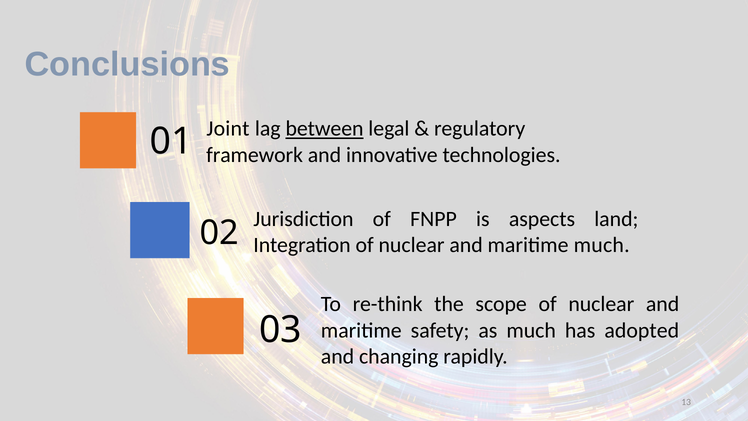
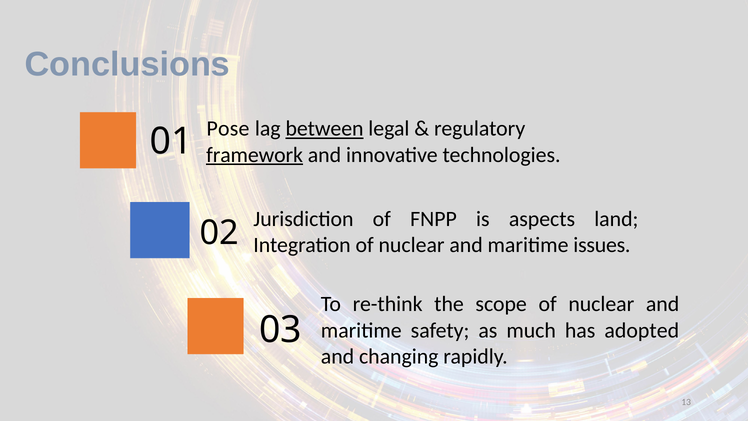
Joint: Joint -> Pose
framework underline: none -> present
maritime much: much -> issues
